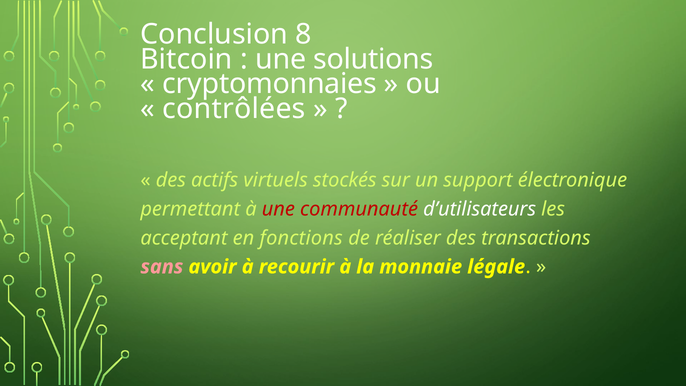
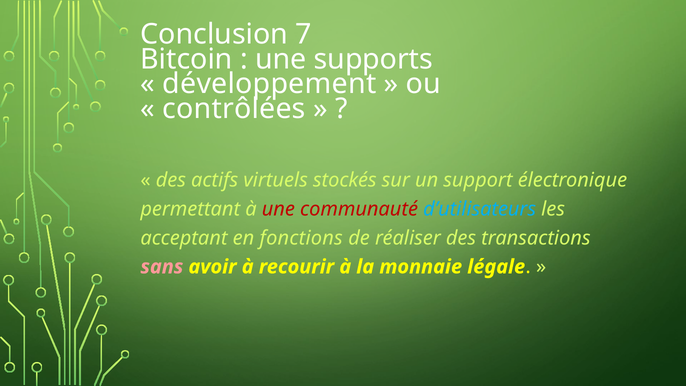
8: 8 -> 7
solutions: solutions -> supports
cryptomonnaies: cryptomonnaies -> développement
d’utilisateurs colour: white -> light blue
